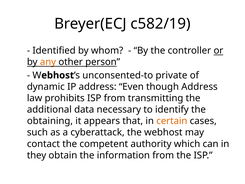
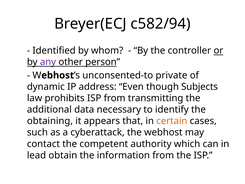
c582/19: c582/19 -> c582/94
any colour: orange -> purple
though Address: Address -> Subjects
they: they -> lead
